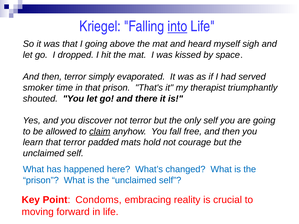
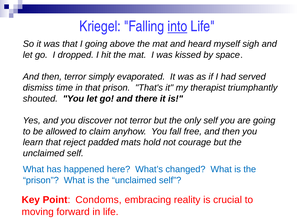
smoker: smoker -> dismiss
claim underline: present -> none
that terror: terror -> reject
